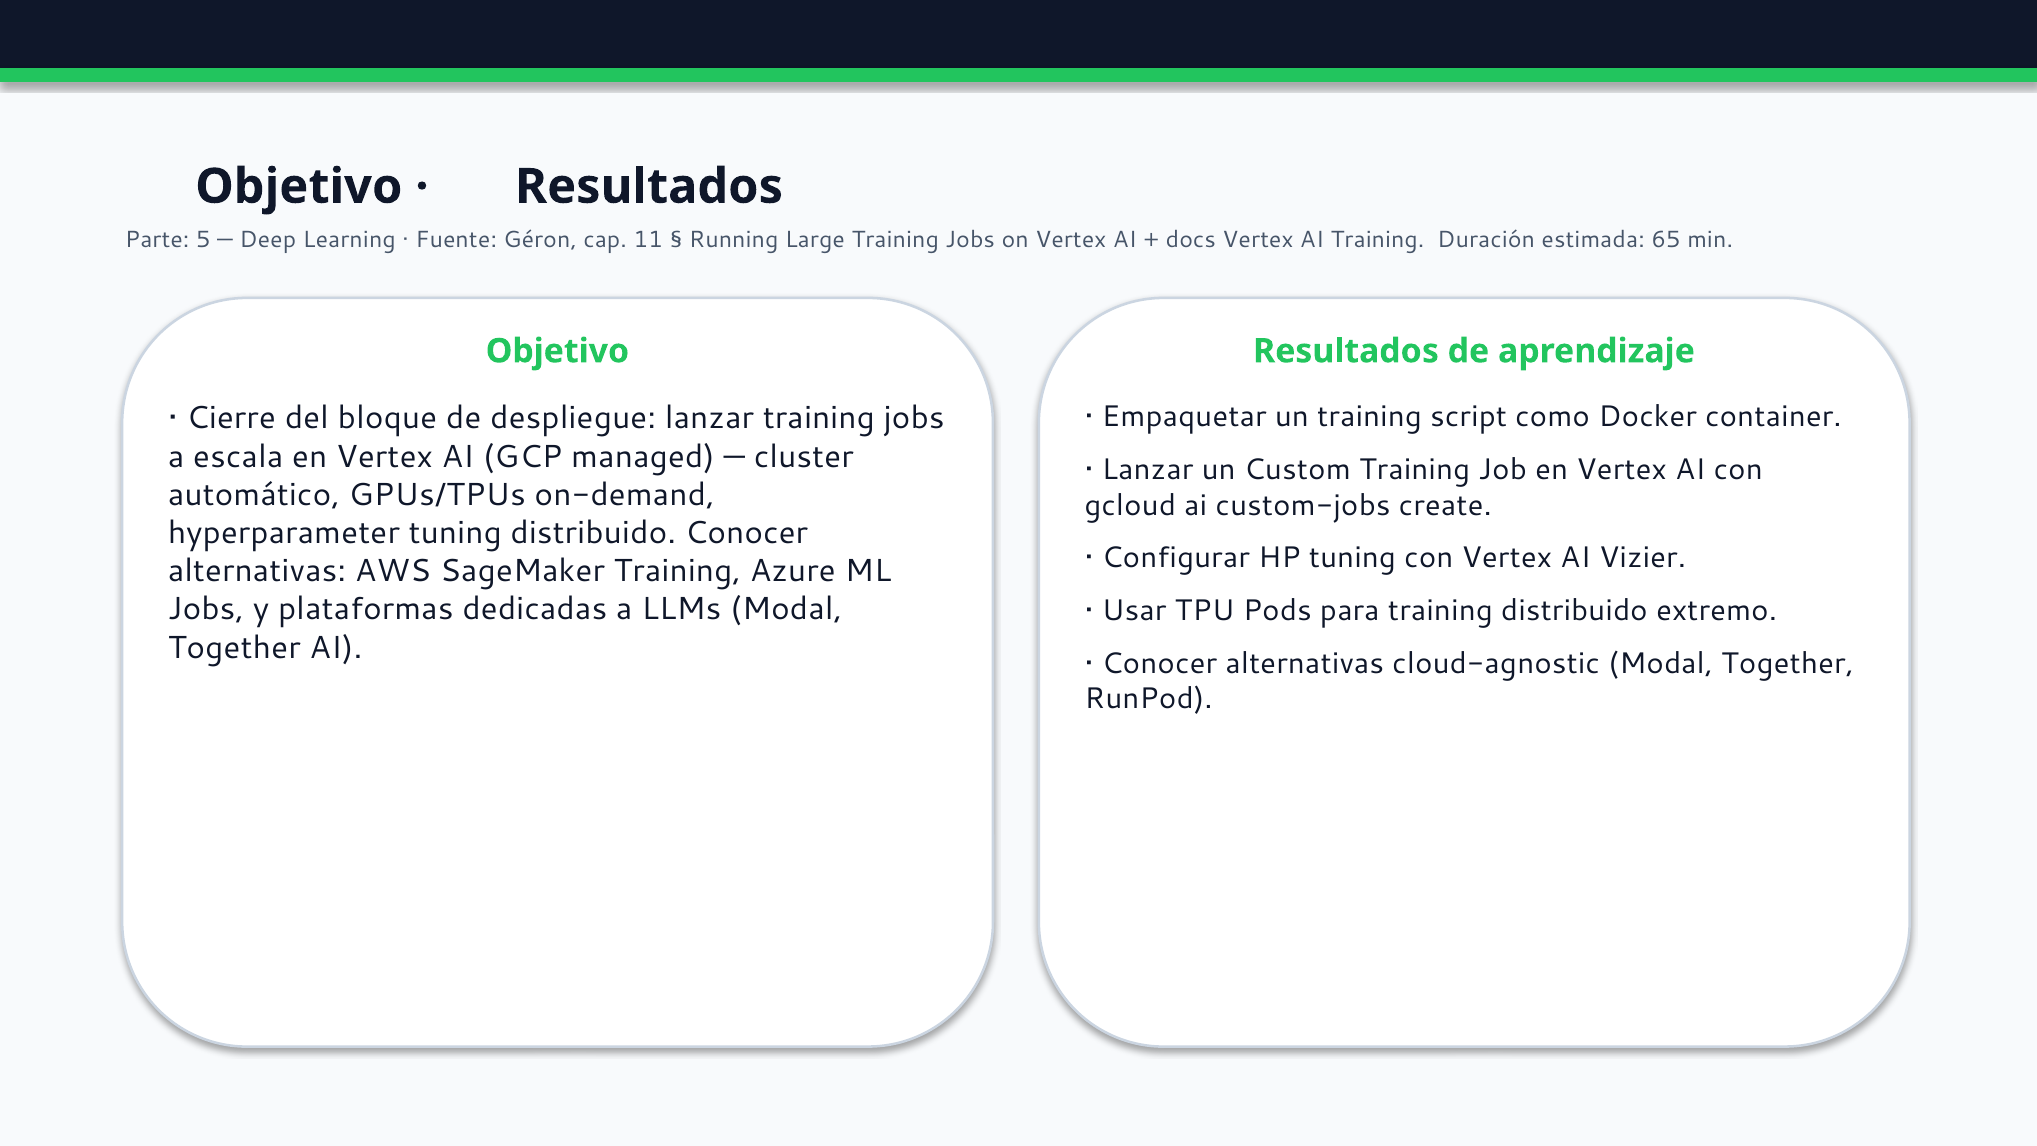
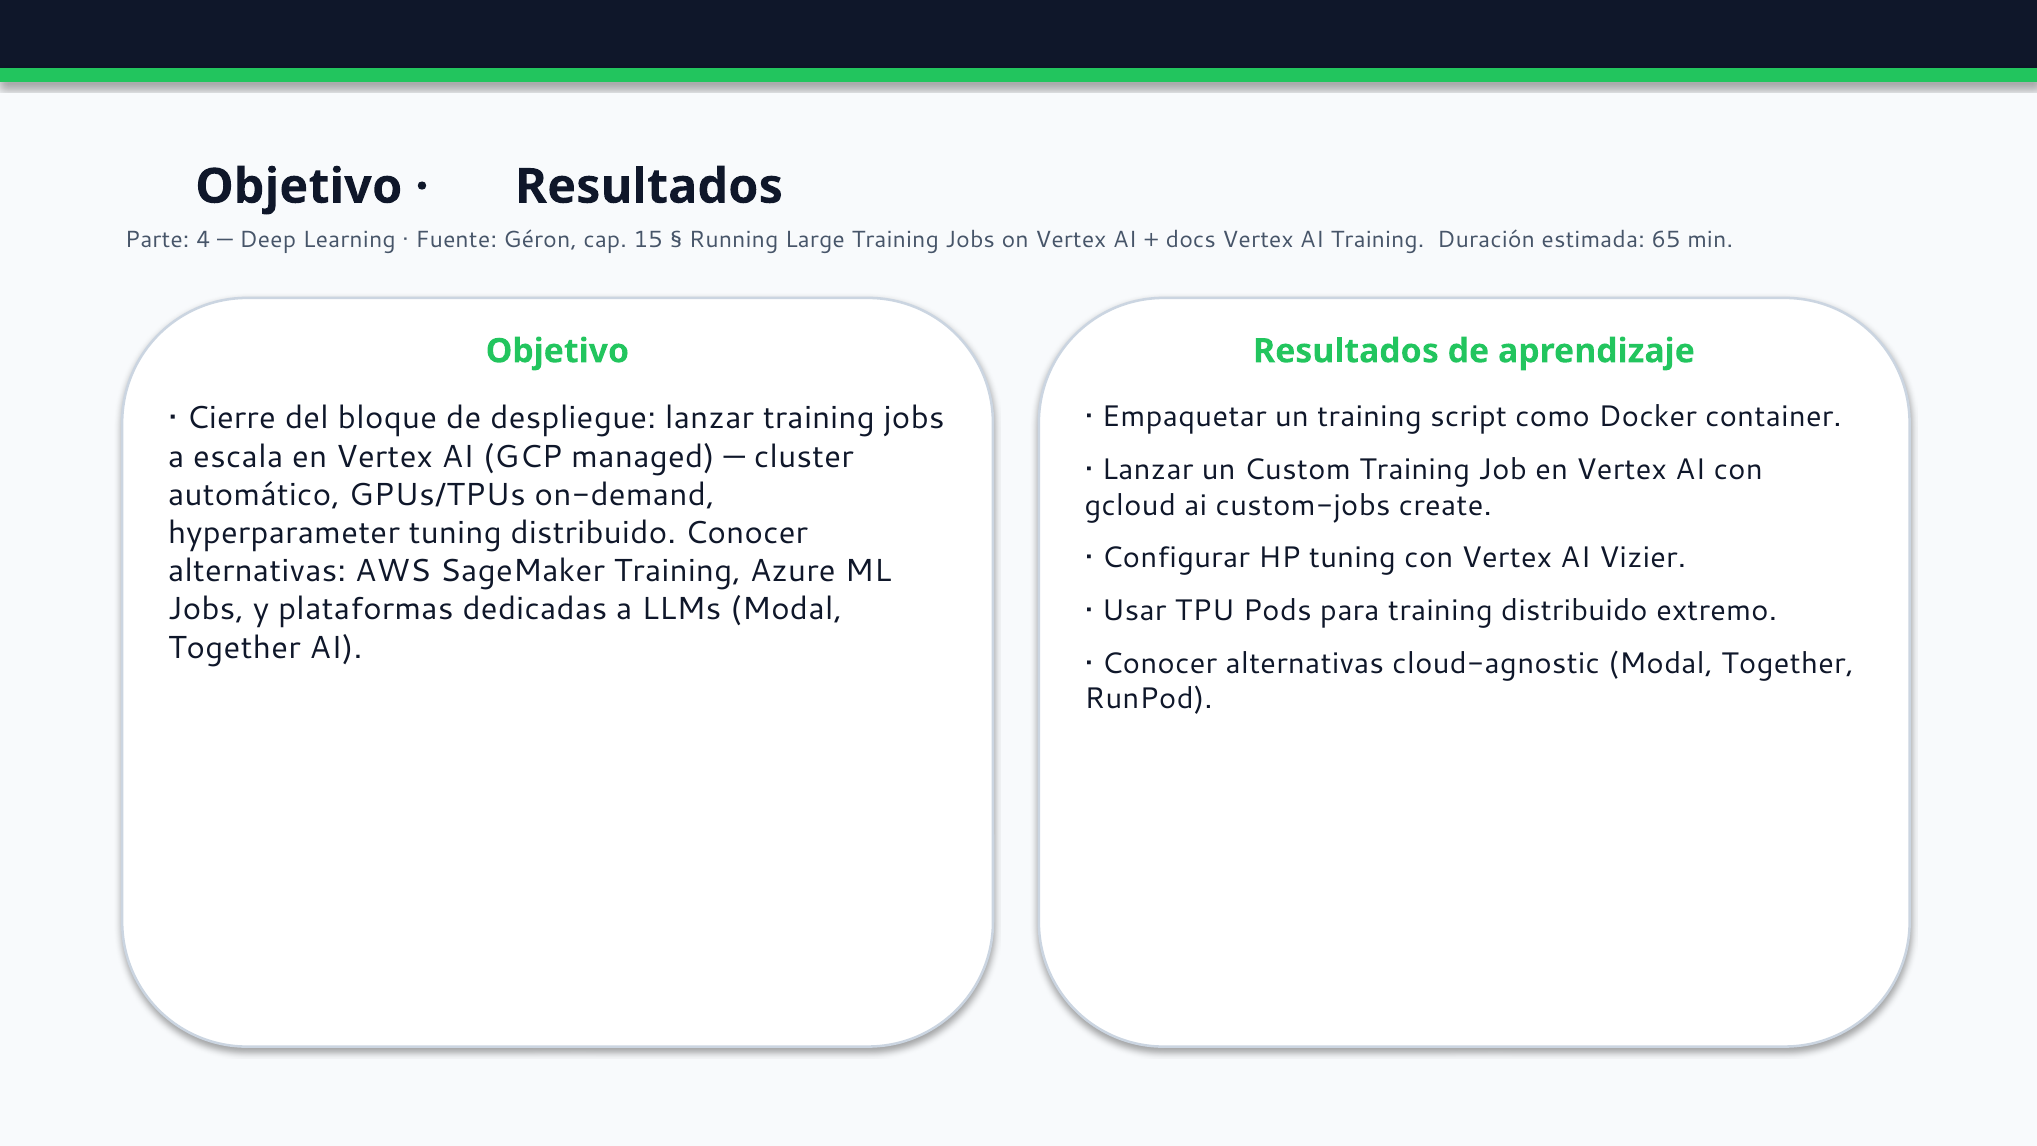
5: 5 -> 4
11: 11 -> 15
